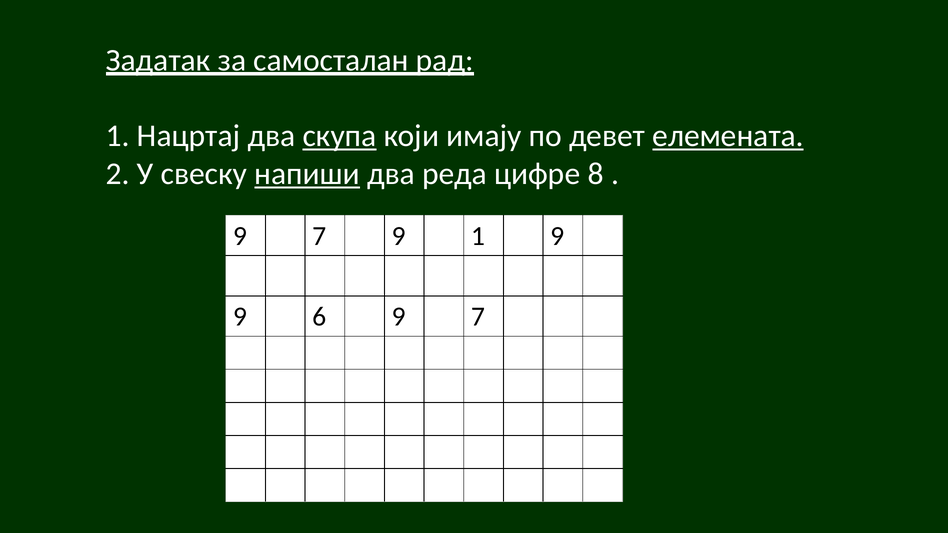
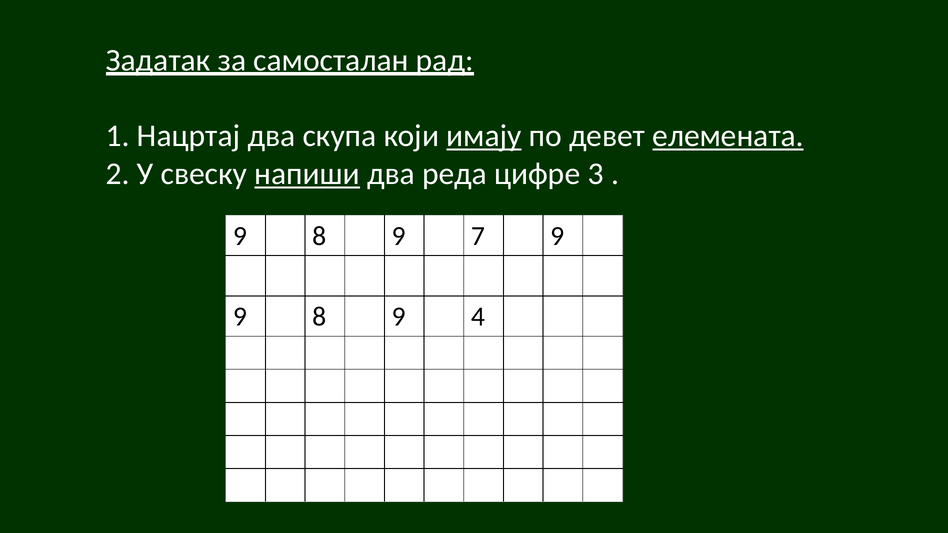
скупа underline: present -> none
имају underline: none -> present
8: 8 -> 3
7 at (319, 236): 7 -> 8
9 1: 1 -> 7
6 at (319, 317): 6 -> 8
7 at (478, 317): 7 -> 4
